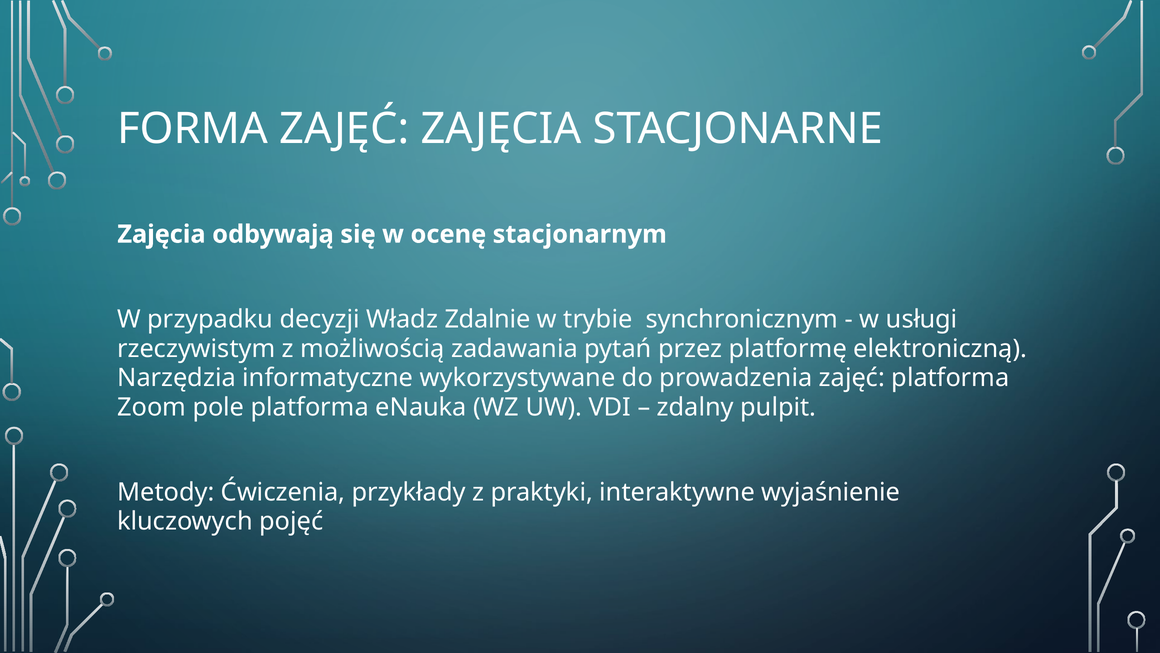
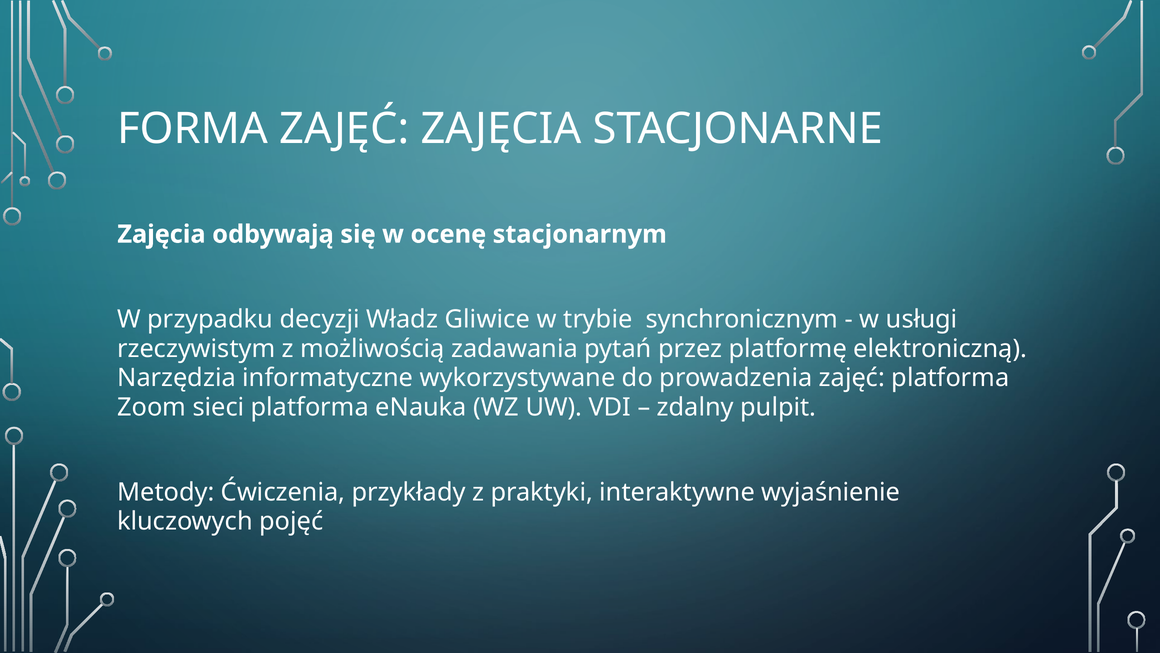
Zdalnie: Zdalnie -> Gliwice
pole: pole -> sieci
